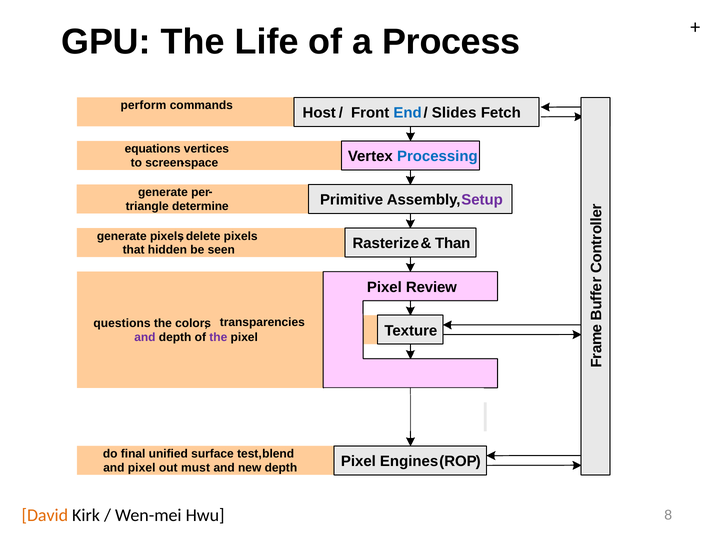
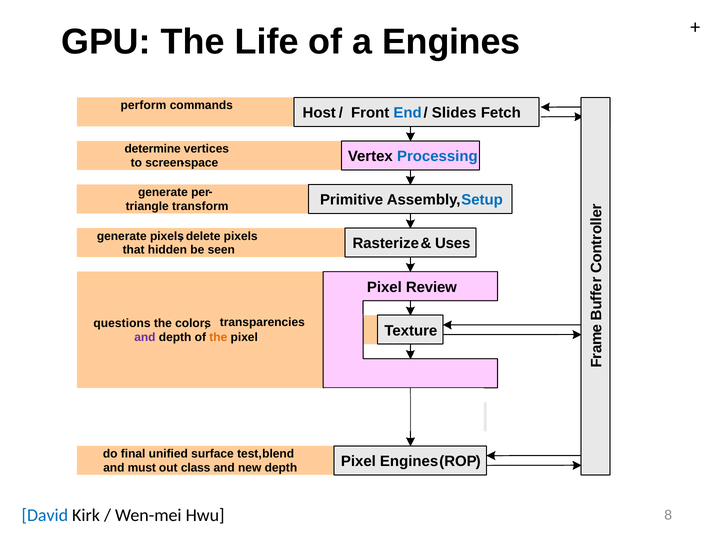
a Process: Process -> Engines
equations: equations -> determine
Setup colour: purple -> blue
determine: determine -> transform
Than: Than -> Uses
the at (218, 337) colour: purple -> orange
and pixel: pixel -> must
must: must -> class
David colour: orange -> blue
